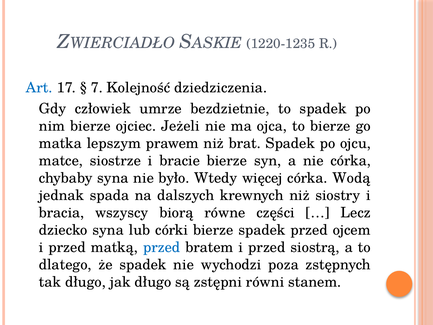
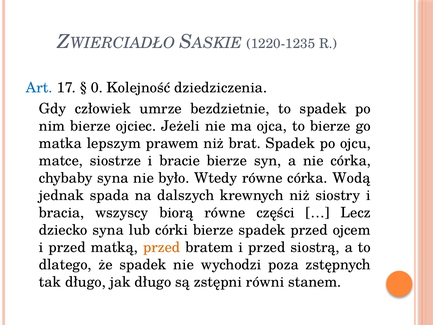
7: 7 -> 0
Wtedy więcej: więcej -> równe
przed at (162, 247) colour: blue -> orange
